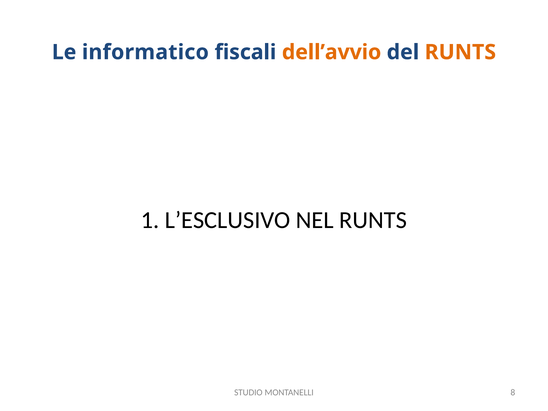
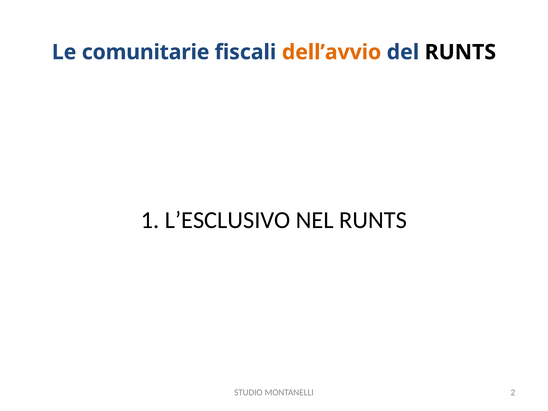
informatico: informatico -> comunitarie
RUNTS at (460, 52) colour: orange -> black
8: 8 -> 2
